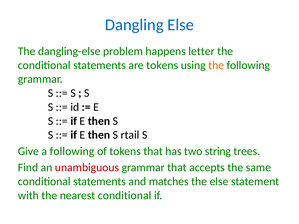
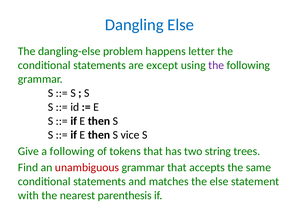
are tokens: tokens -> except
the at (216, 65) colour: orange -> purple
rtail: rtail -> vice
nearest conditional: conditional -> parenthesis
